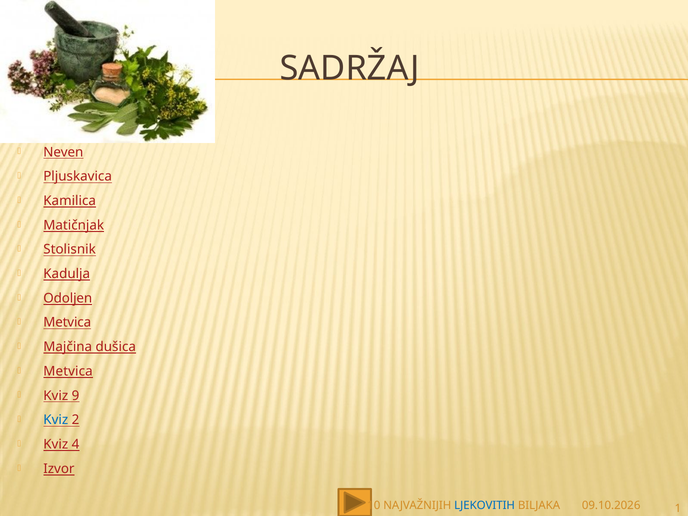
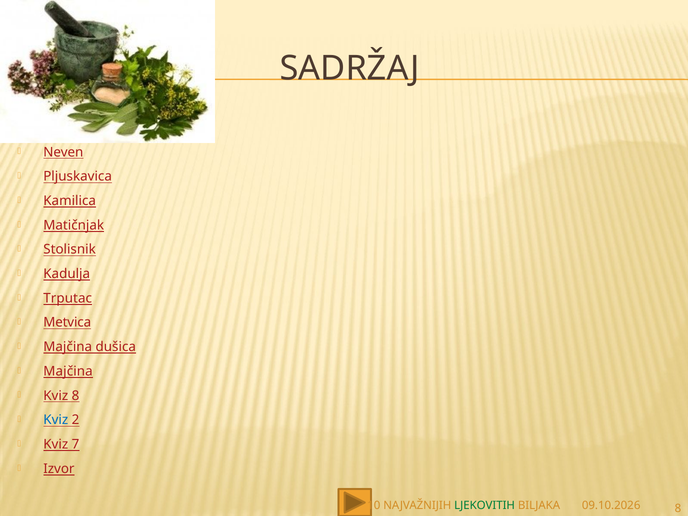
Odoljen: Odoljen -> Trputac
Metvica at (68, 371): Metvica -> Majčina
Kviz 9: 9 -> 8
4: 4 -> 7
LJEKOVITIH colour: blue -> green
BILJAKA 1: 1 -> 8
